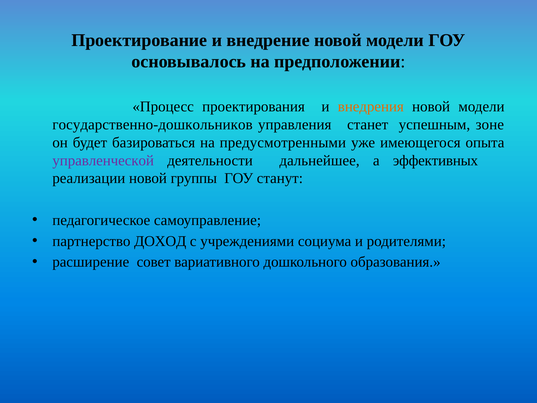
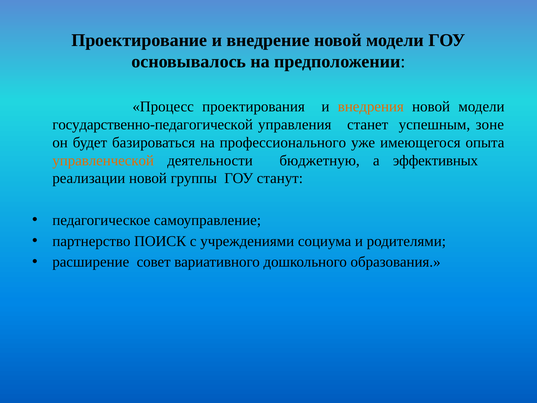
государственно-дошкольников: государственно-дошкольников -> государственно-педагогической
предусмотренными: предусмотренными -> профессионального
управленческой colour: purple -> orange
дальнейшее: дальнейшее -> бюджетную
ДОХОД: ДОХОД -> ПОИСК
